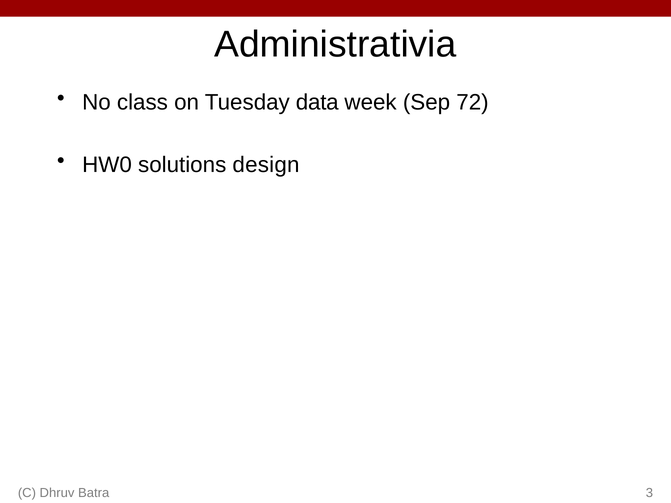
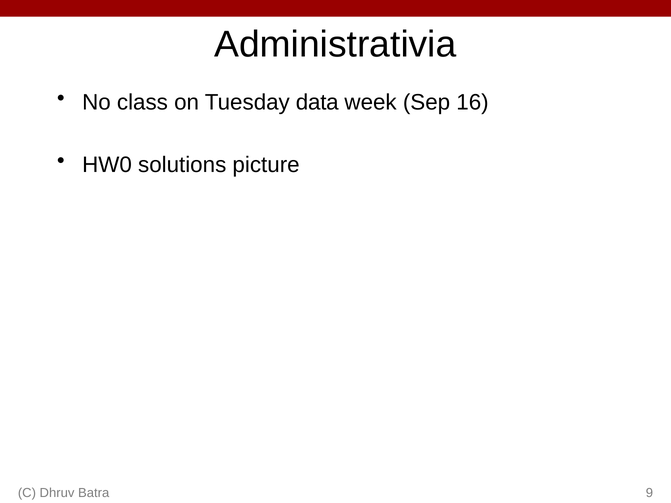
72: 72 -> 16
design: design -> picture
3: 3 -> 9
